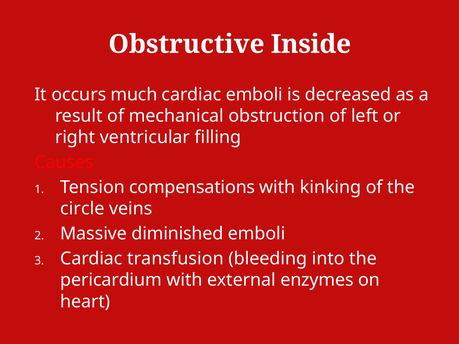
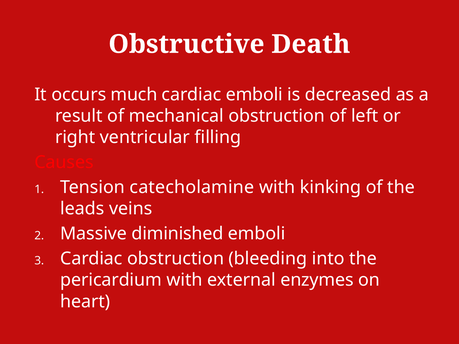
Inside: Inside -> Death
compensations: compensations -> catecholamine
circle: circle -> leads
Cardiac transfusion: transfusion -> obstruction
